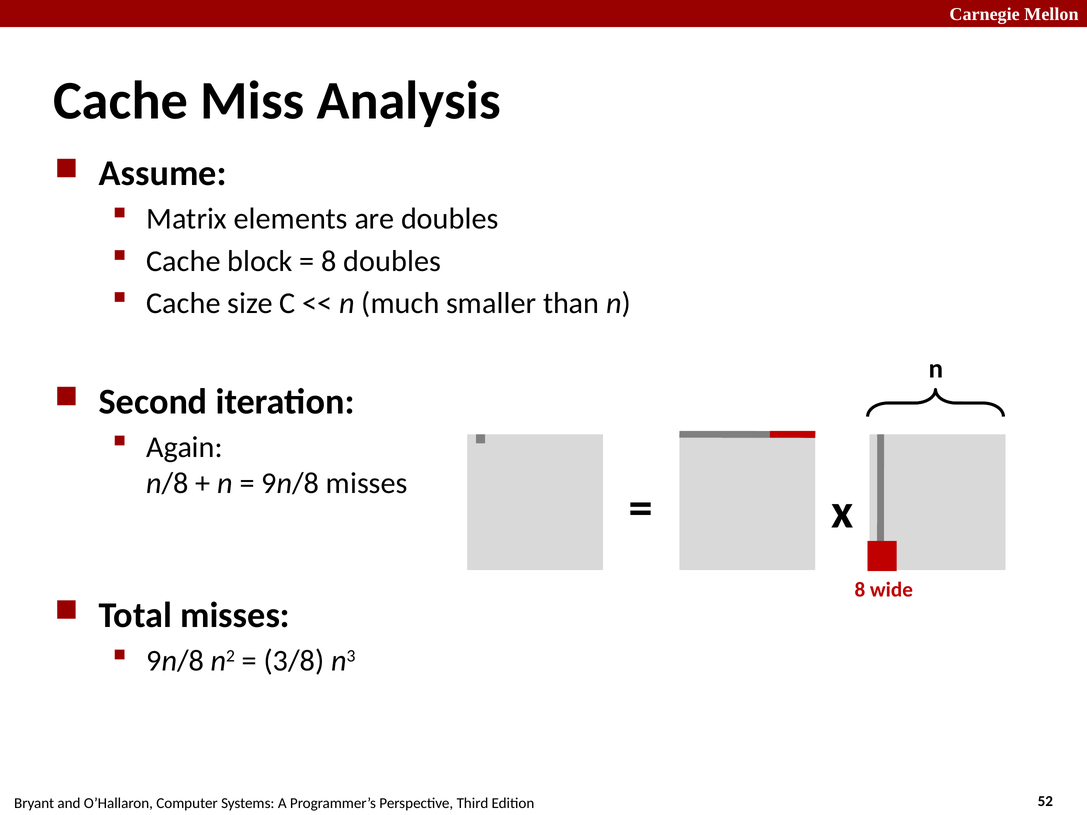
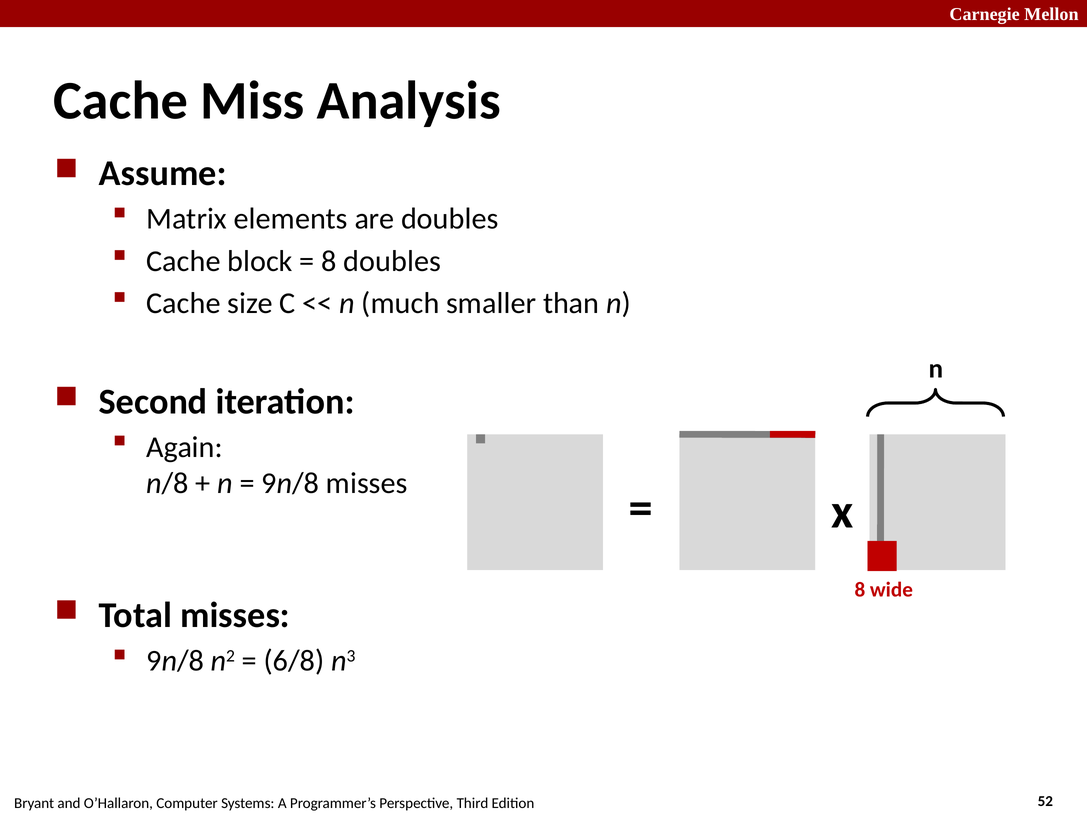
3/8: 3/8 -> 6/8
